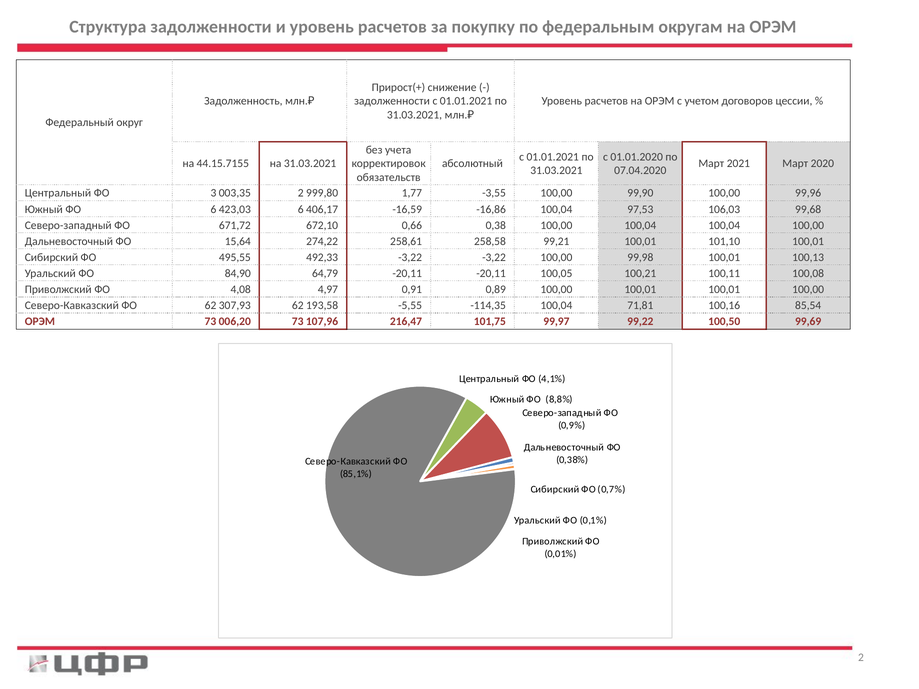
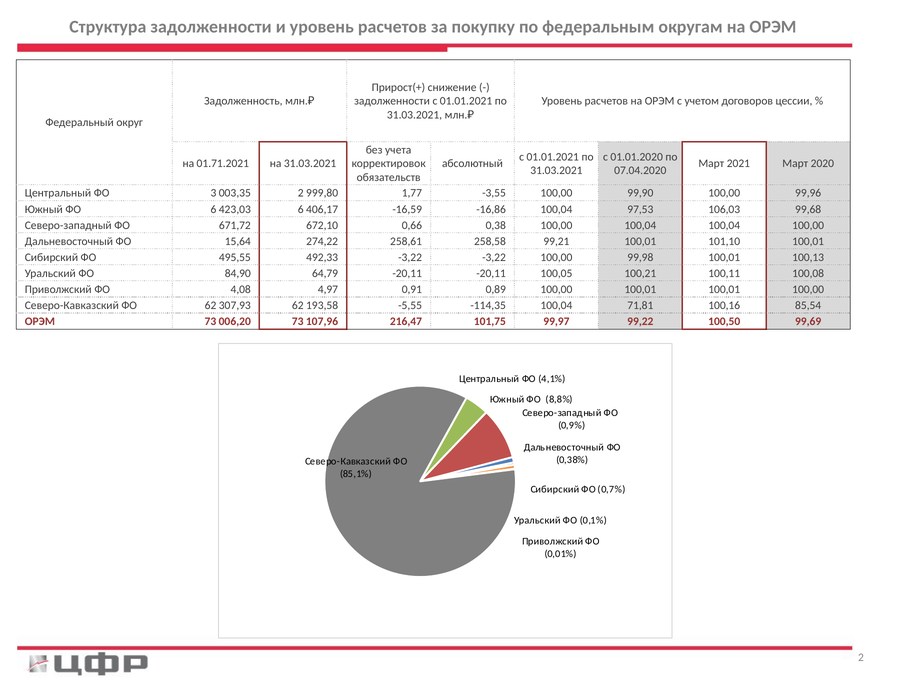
44.15.7155: 44.15.7155 -> 01.71.2021
